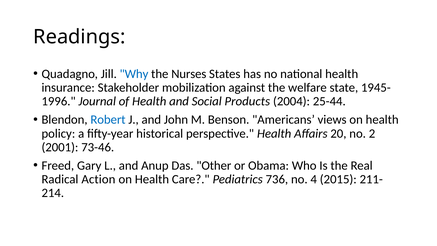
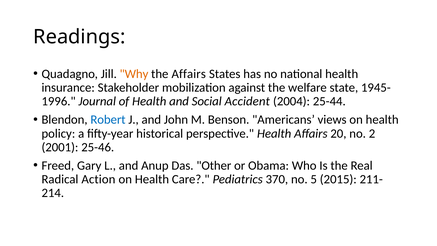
Why colour: blue -> orange
the Nurses: Nurses -> Affairs
Products: Products -> Accident
73-46: 73-46 -> 25-46
736: 736 -> 370
4: 4 -> 5
